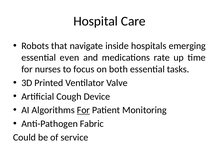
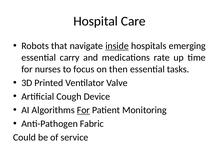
inside underline: none -> present
even: even -> carry
both: both -> then
